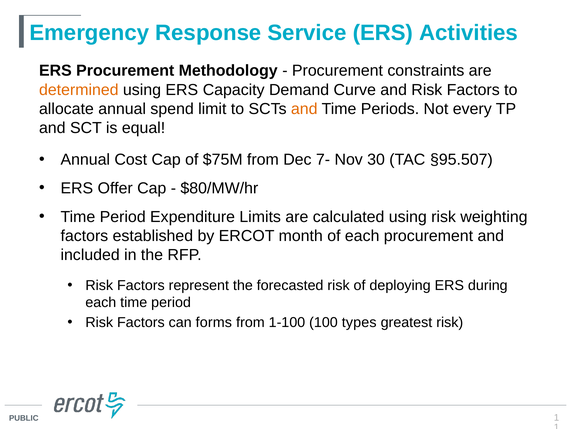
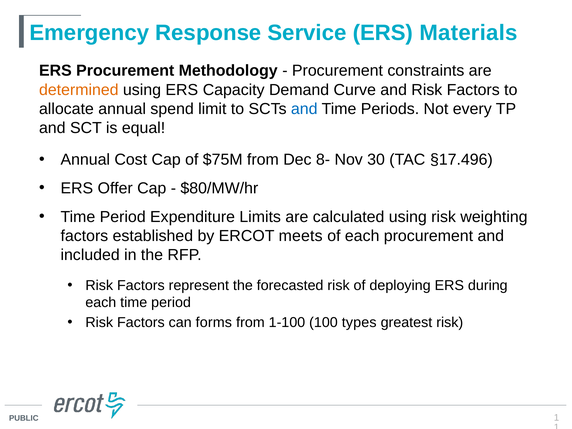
Activities: Activities -> Materials
and at (304, 109) colour: orange -> blue
7-: 7- -> 8-
§95.507: §95.507 -> §17.496
month: month -> meets
